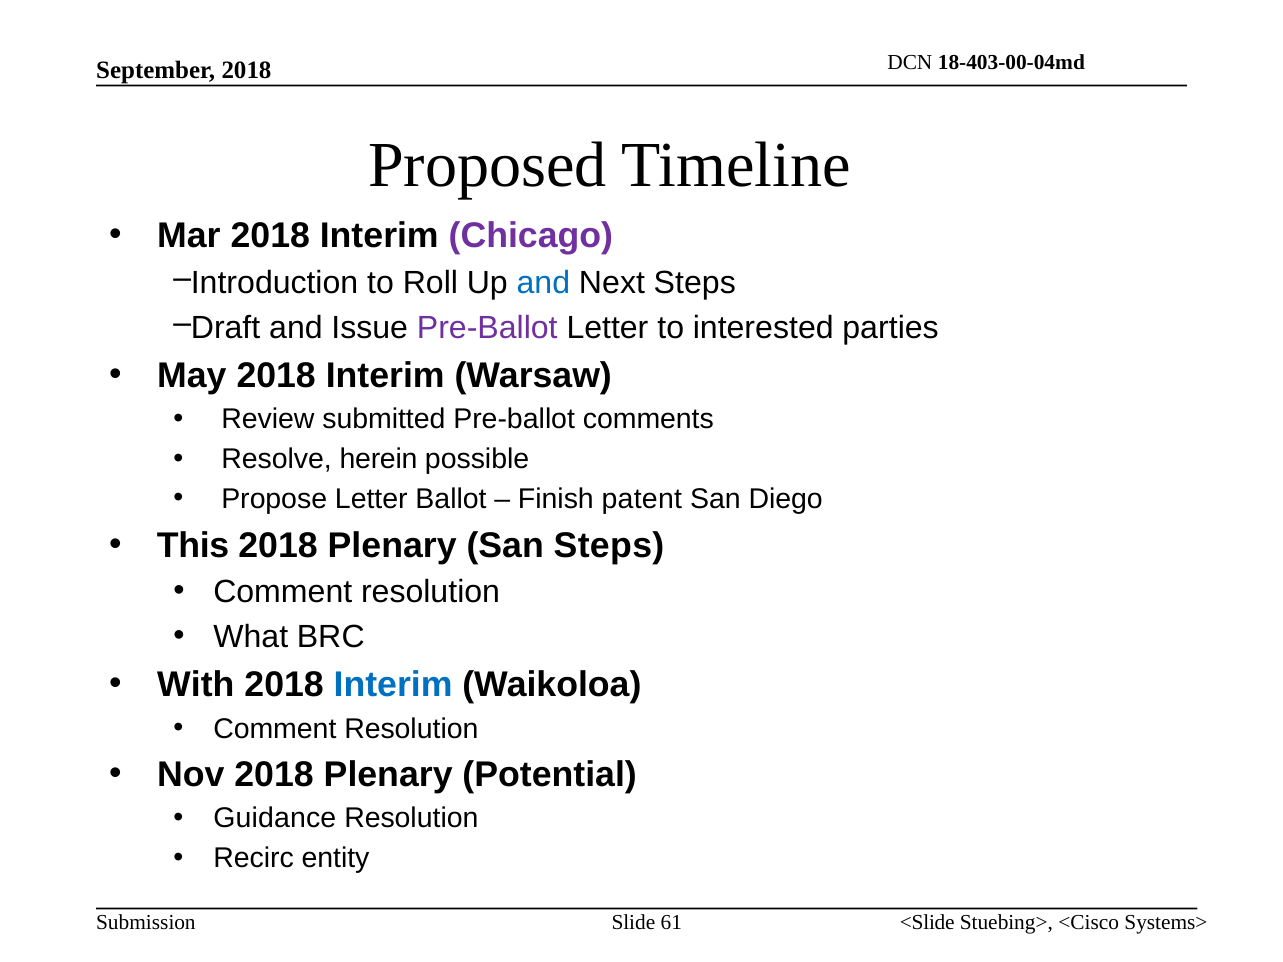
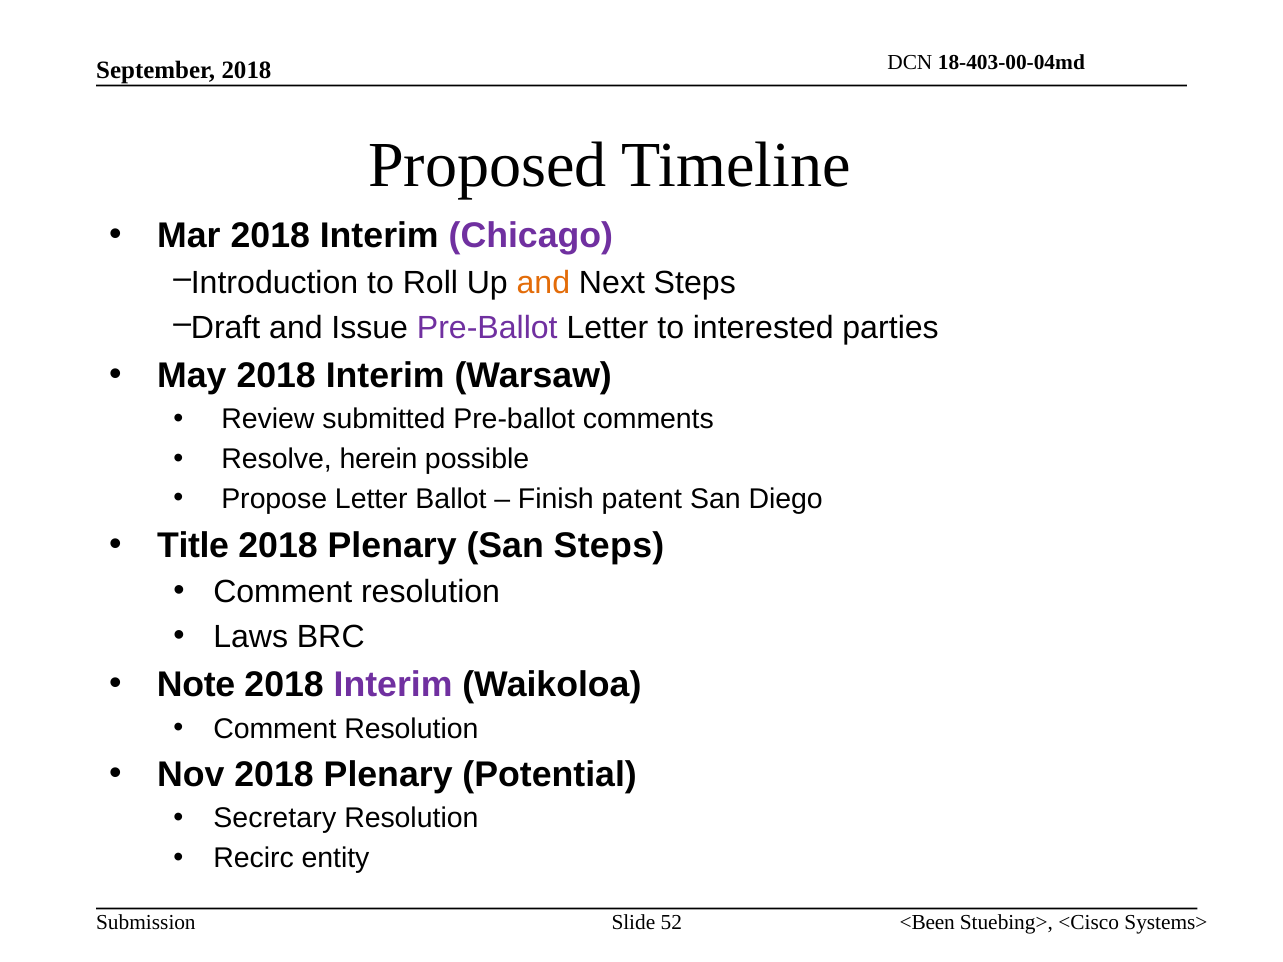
and at (543, 283) colour: blue -> orange
This: This -> Title
What: What -> Laws
With: With -> Note
Interim at (393, 685) colour: blue -> purple
Guidance: Guidance -> Secretary
61: 61 -> 52
<Slide: <Slide -> <Been
